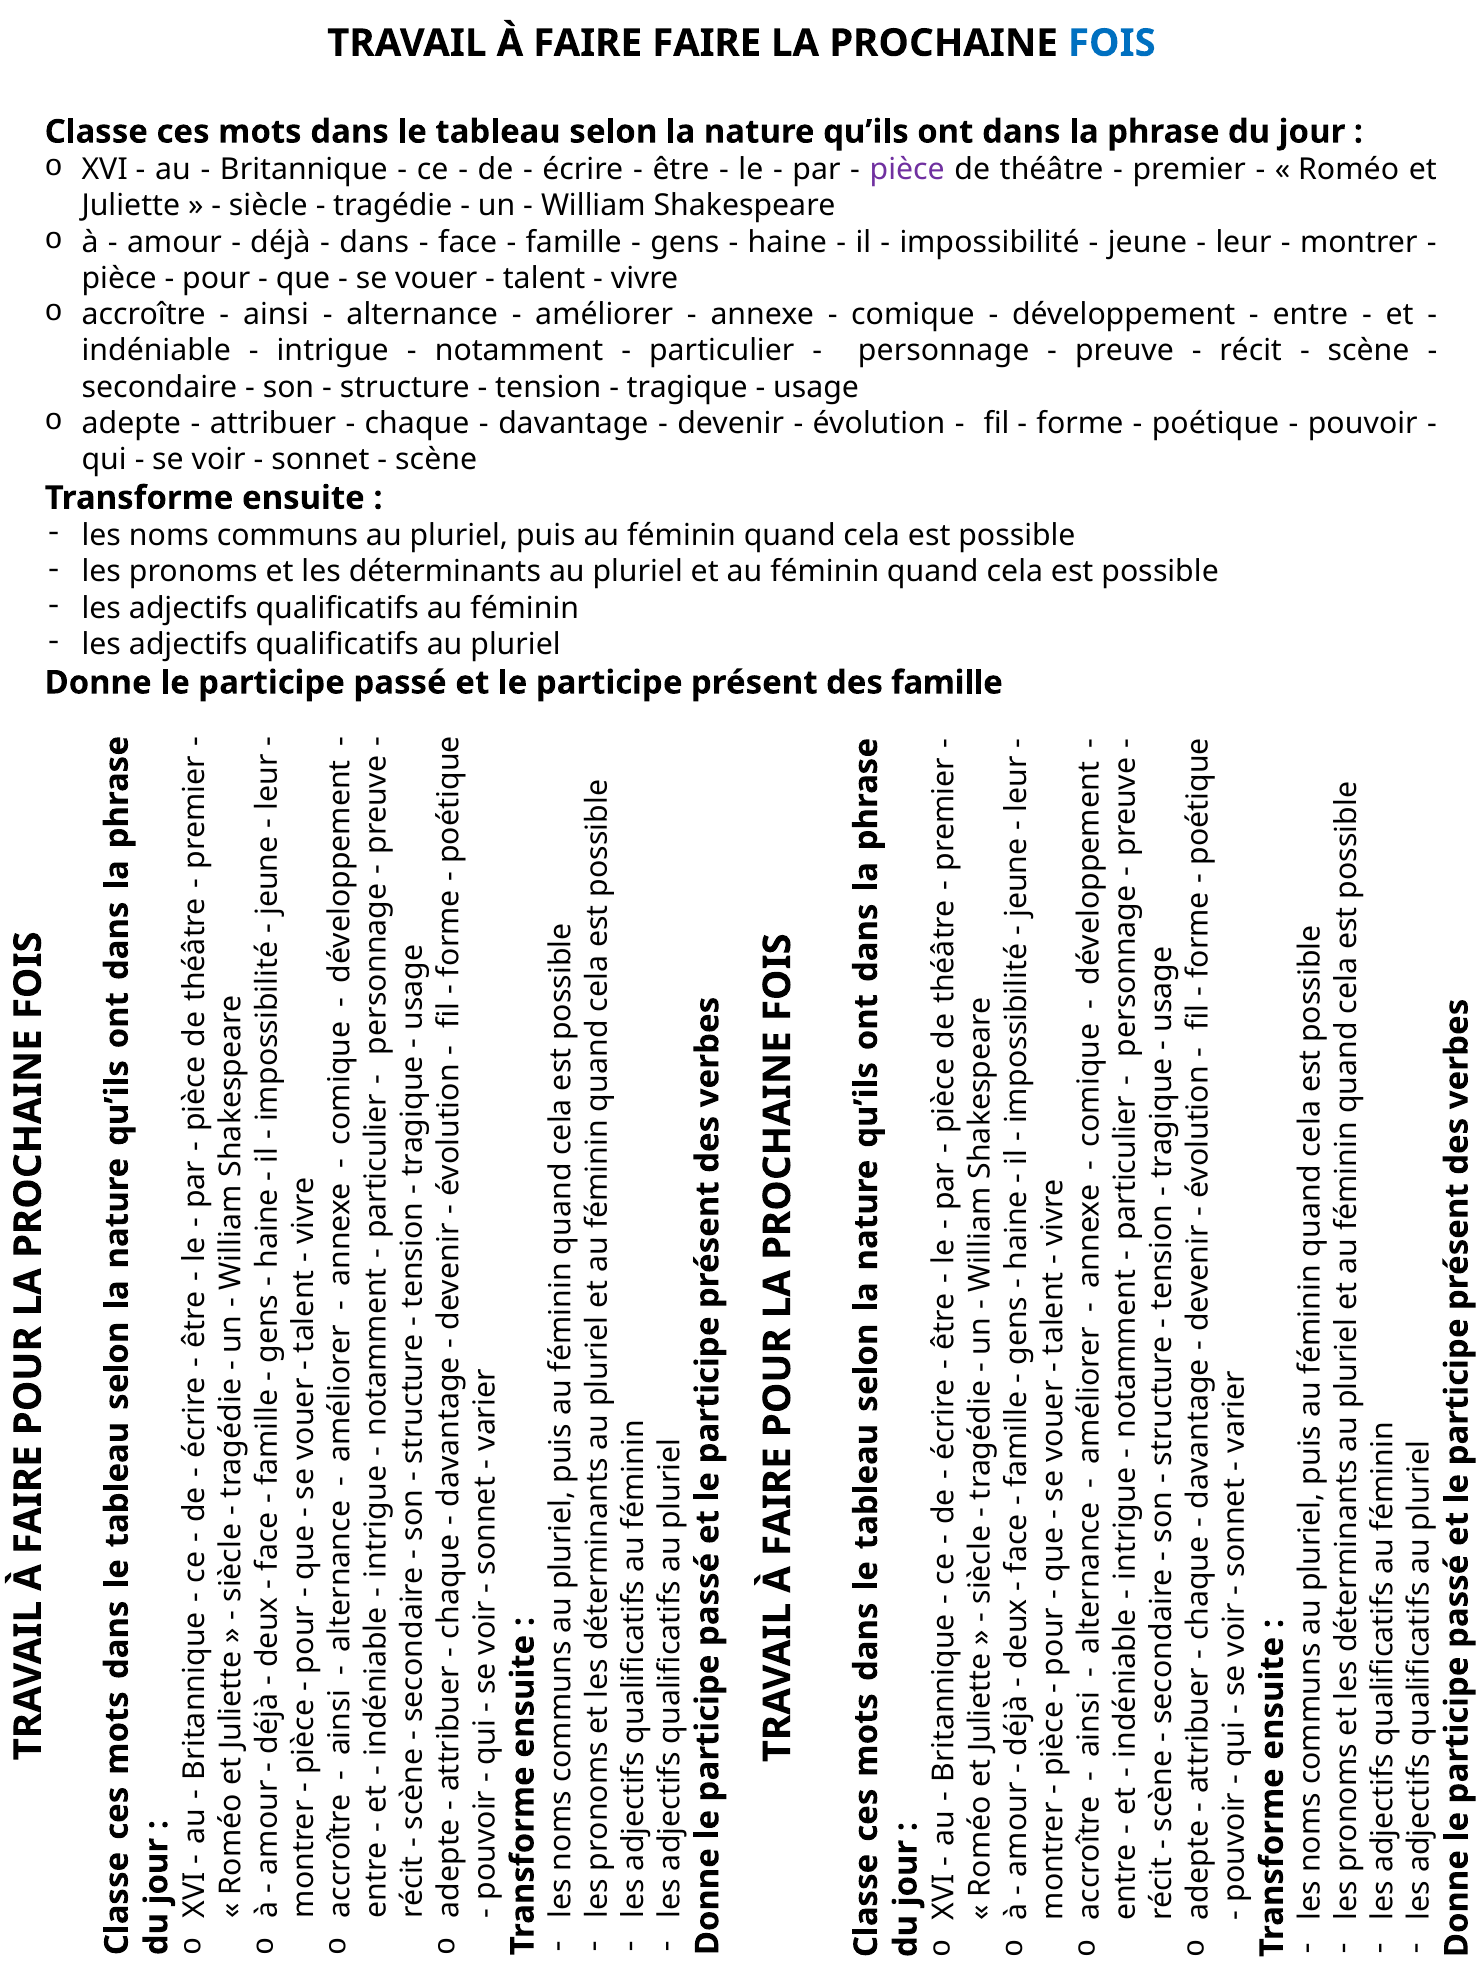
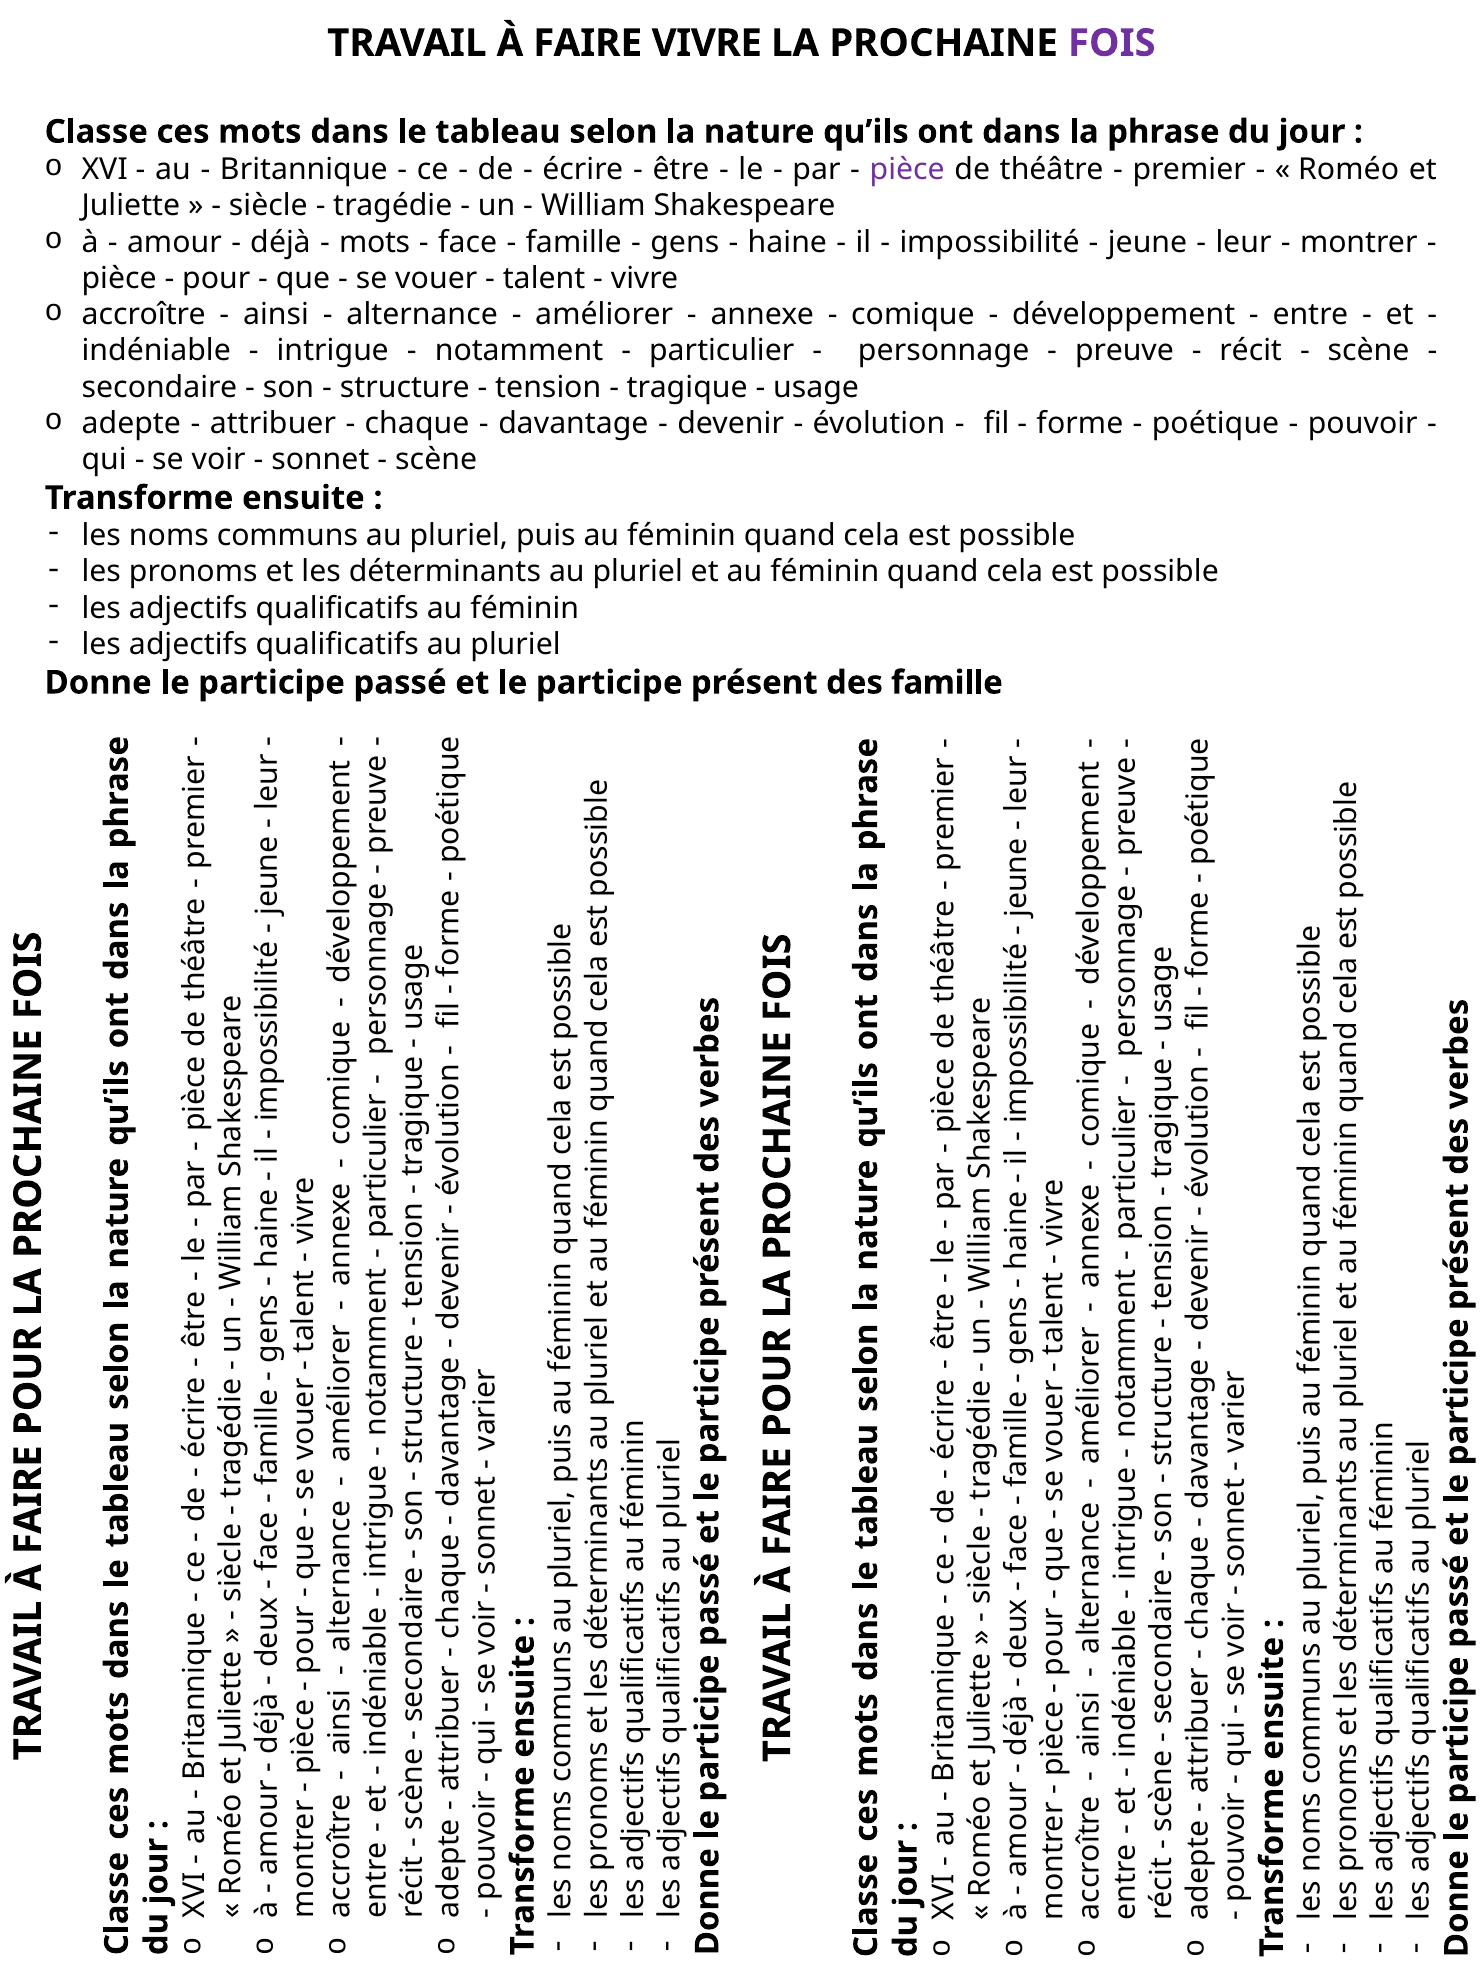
FAIRE FAIRE: FAIRE -> VIVRE
FOIS colour: blue -> purple
dans at (374, 242): dans -> mots
